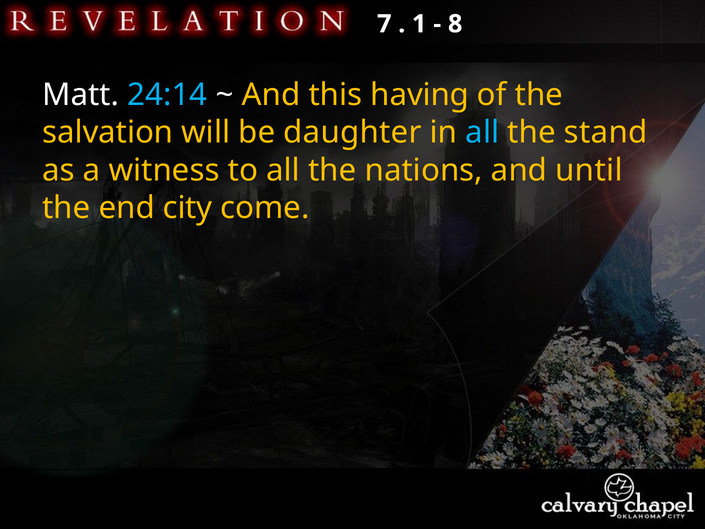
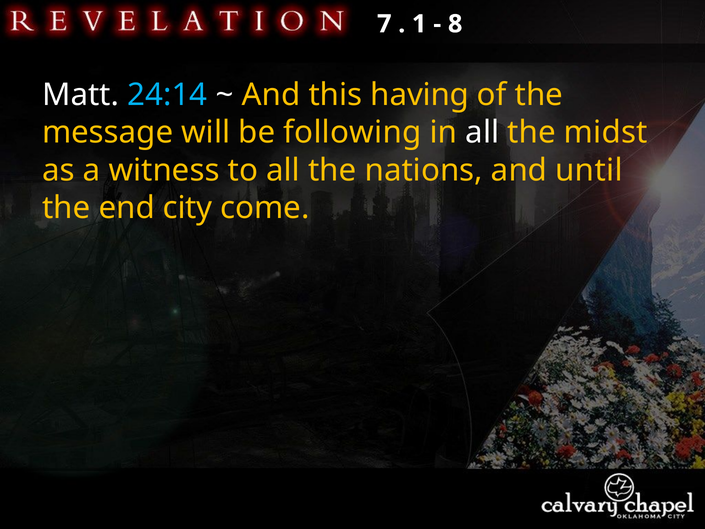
salvation: salvation -> message
daughter: daughter -> following
all at (482, 133) colour: light blue -> white
stand: stand -> midst
